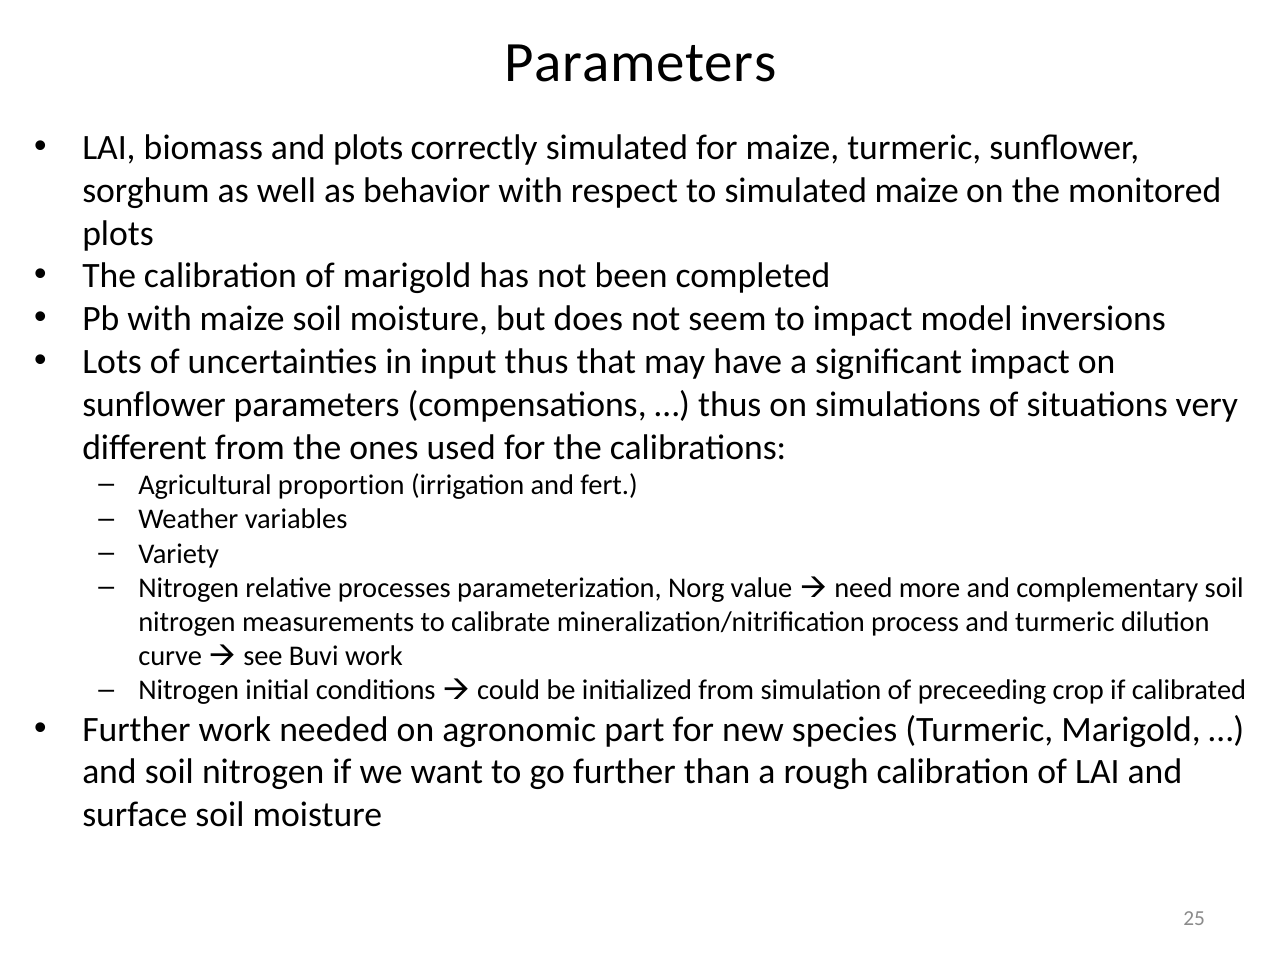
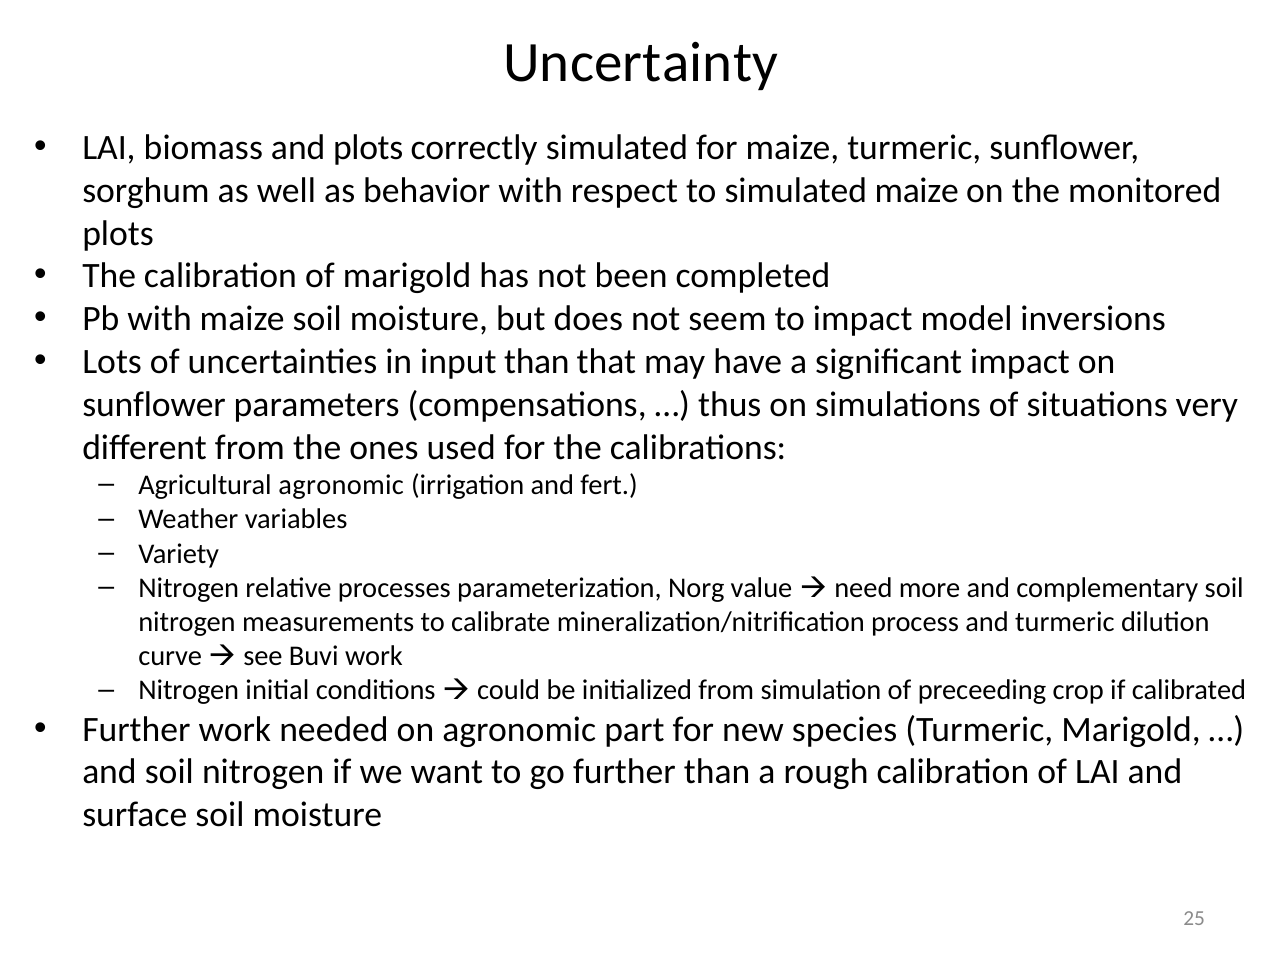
Parameters at (640, 63): Parameters -> Uncertainty
input thus: thus -> than
Agricultural proportion: proportion -> agronomic
